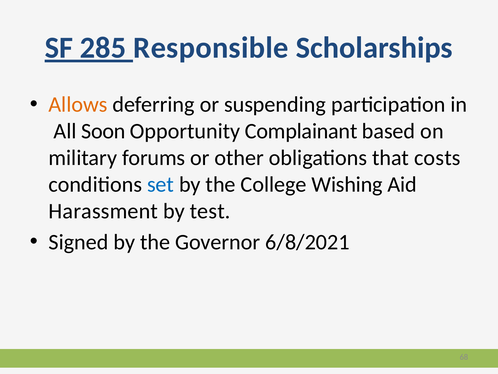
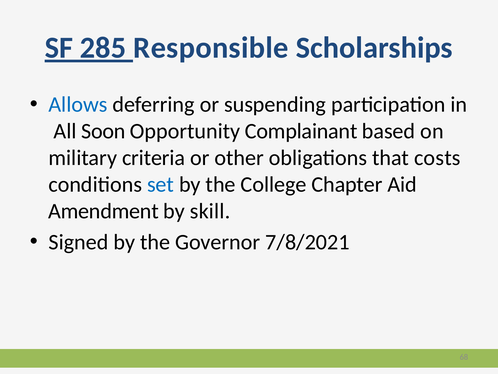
Allows colour: orange -> blue
forums: forums -> criteria
Wishing: Wishing -> Chapter
Harassment: Harassment -> Amendment
test: test -> skill
6/8/2021: 6/8/2021 -> 7/8/2021
